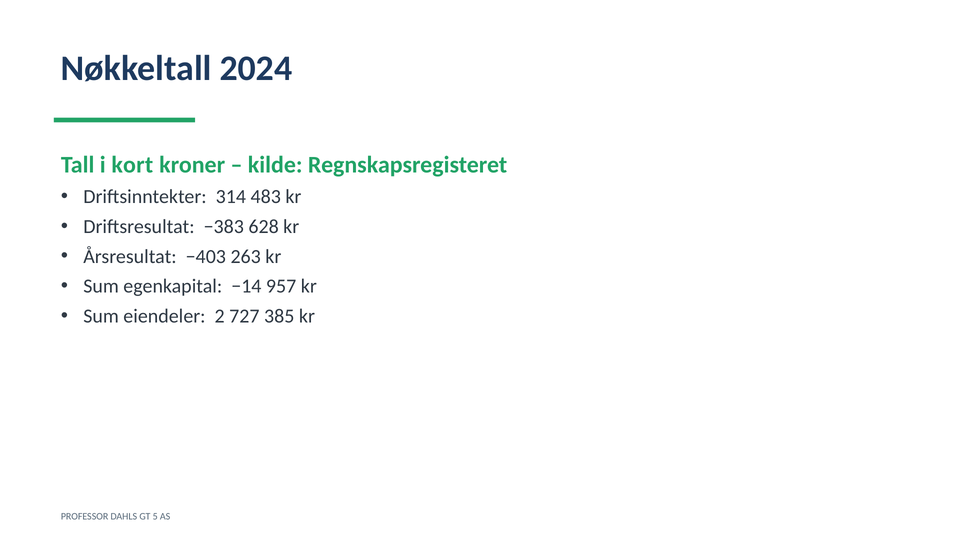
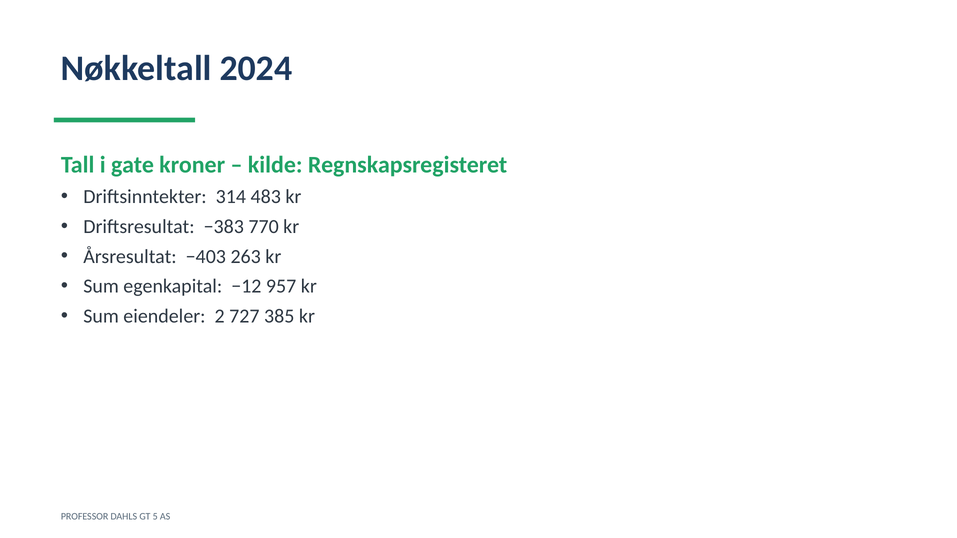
kort: kort -> gate
628: 628 -> 770
−14: −14 -> −12
